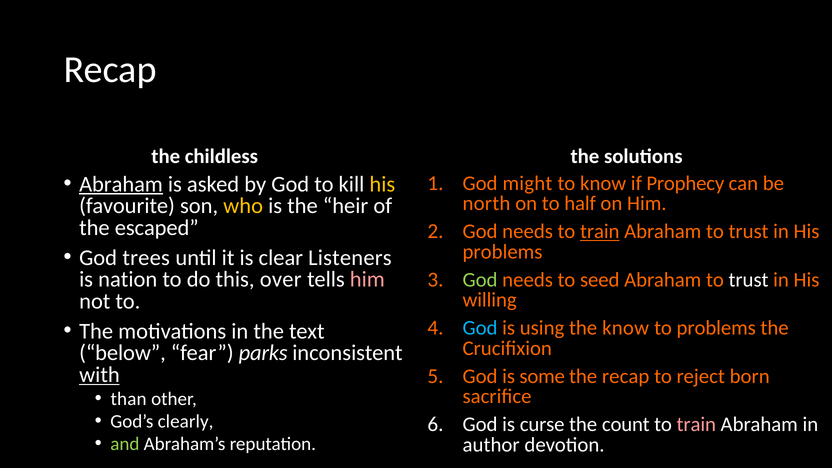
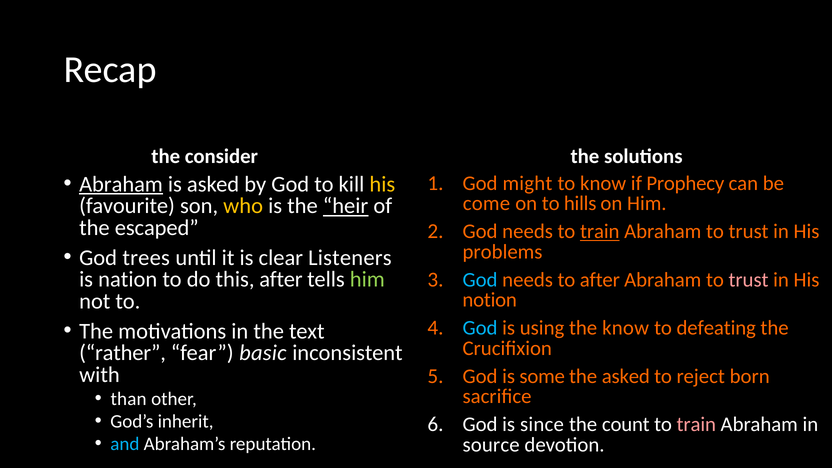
childless: childless -> consider
north: north -> come
half: half -> hills
heir underline: none -> present
this over: over -> after
him at (367, 280) colour: pink -> light green
God at (480, 280) colour: light green -> light blue
to seed: seed -> after
trust at (749, 280) colour: white -> pink
willing: willing -> notion
to problems: problems -> defeating
below: below -> rather
parks: parks -> basic
with underline: present -> none
the recap: recap -> asked
clearly: clearly -> inherit
curse: curse -> since
and colour: light green -> light blue
author: author -> source
